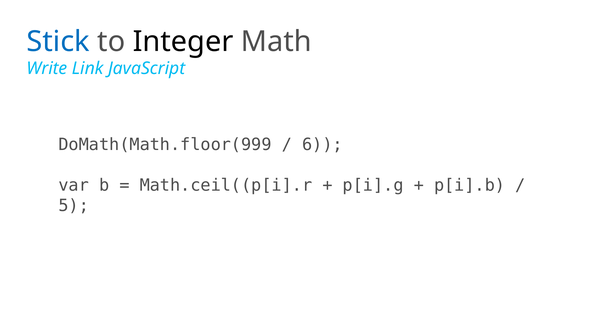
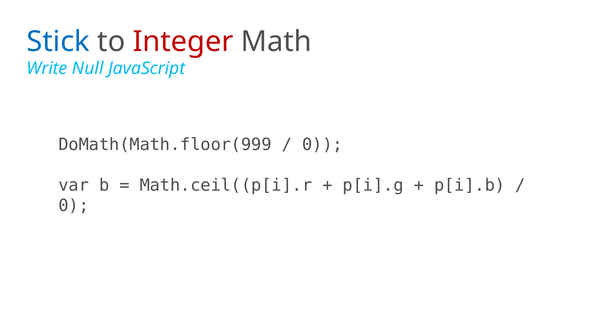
Integer colour: black -> red
Link: Link -> Null
6 at (322, 145): 6 -> 0
5 at (74, 206): 5 -> 0
